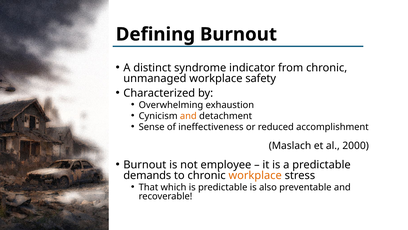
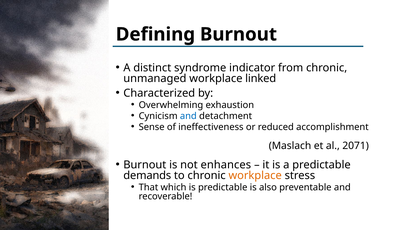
safety: safety -> linked
and at (188, 116) colour: orange -> blue
2000: 2000 -> 2071
employee: employee -> enhances
